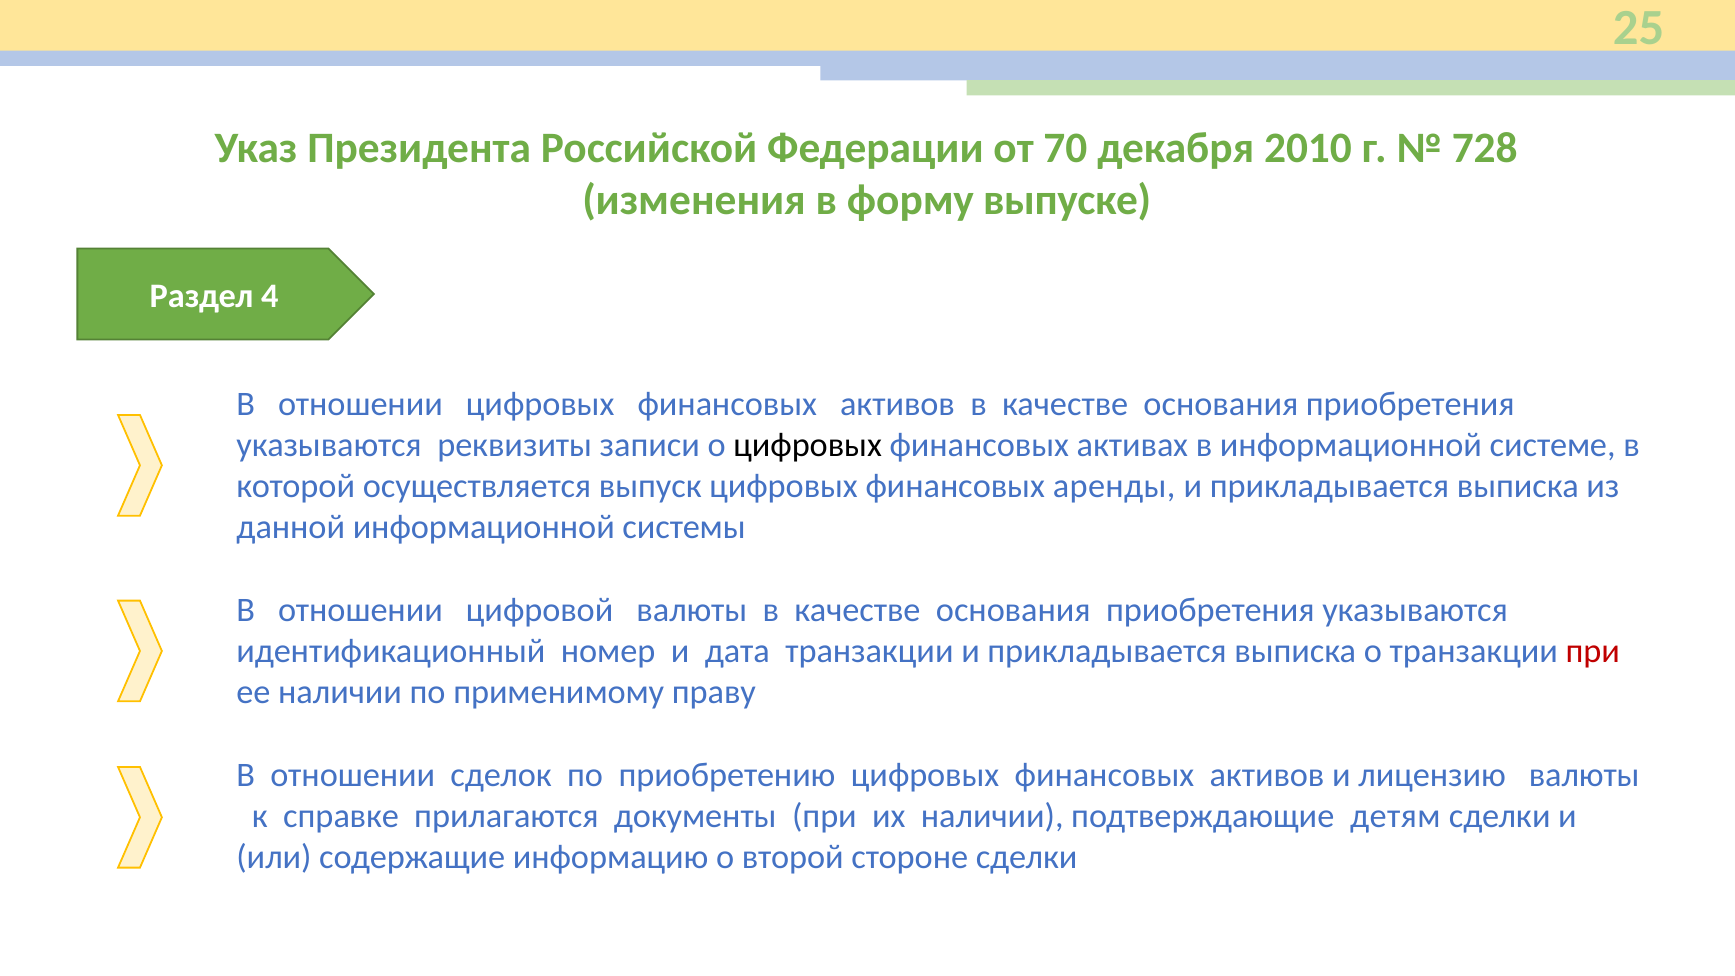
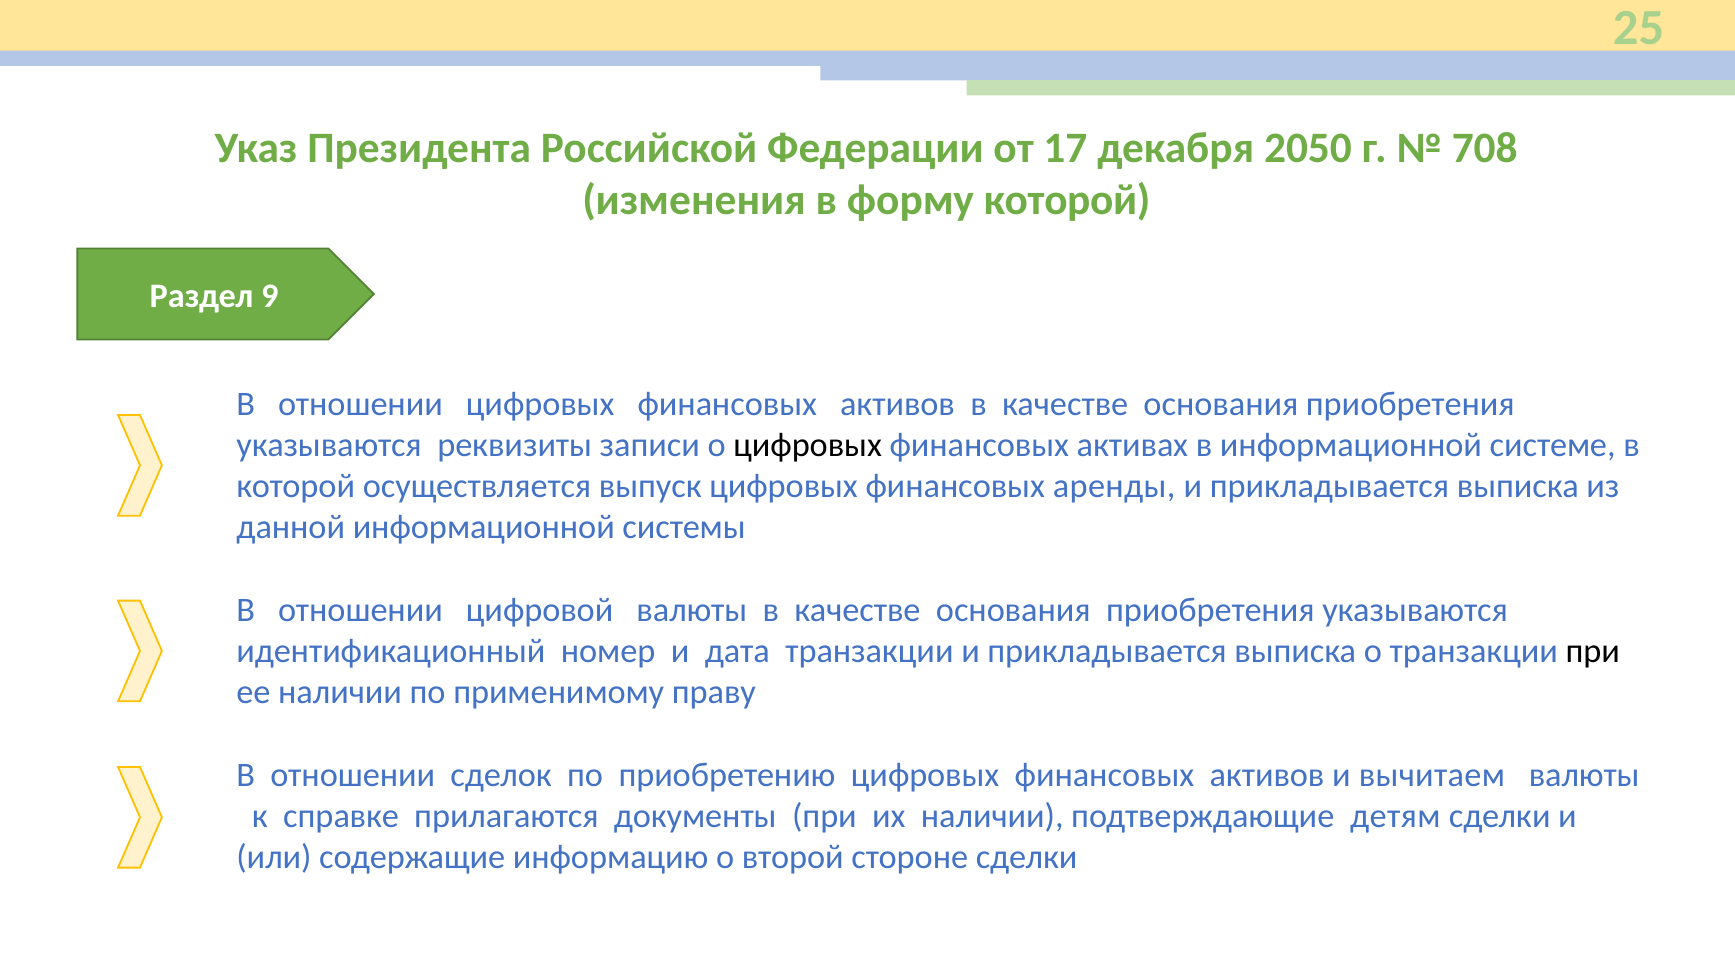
70: 70 -> 17
2010: 2010 -> 2050
728: 728 -> 708
форму выпуске: выпуске -> которой
4: 4 -> 9
при at (1593, 651) colour: red -> black
лицензию: лицензию -> вычитаем
